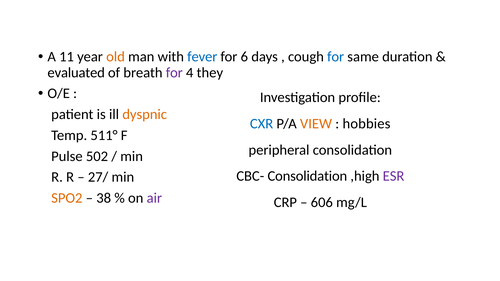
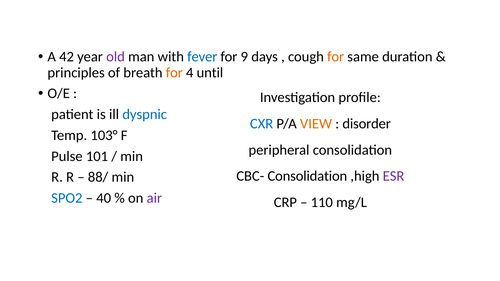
11: 11 -> 42
old colour: orange -> purple
6: 6 -> 9
for at (336, 57) colour: blue -> orange
evaluated: evaluated -> principles
for at (174, 73) colour: purple -> orange
they: they -> until
dyspnic colour: orange -> blue
hobbies: hobbies -> disorder
511°: 511° -> 103°
502: 502 -> 101
27/: 27/ -> 88/
SPO2 colour: orange -> blue
38: 38 -> 40
606: 606 -> 110
